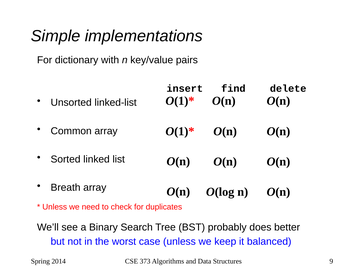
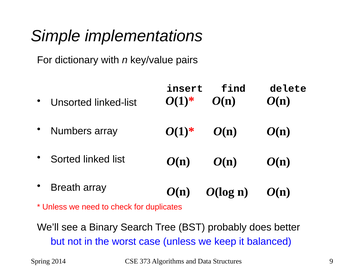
Common: Common -> Numbers
